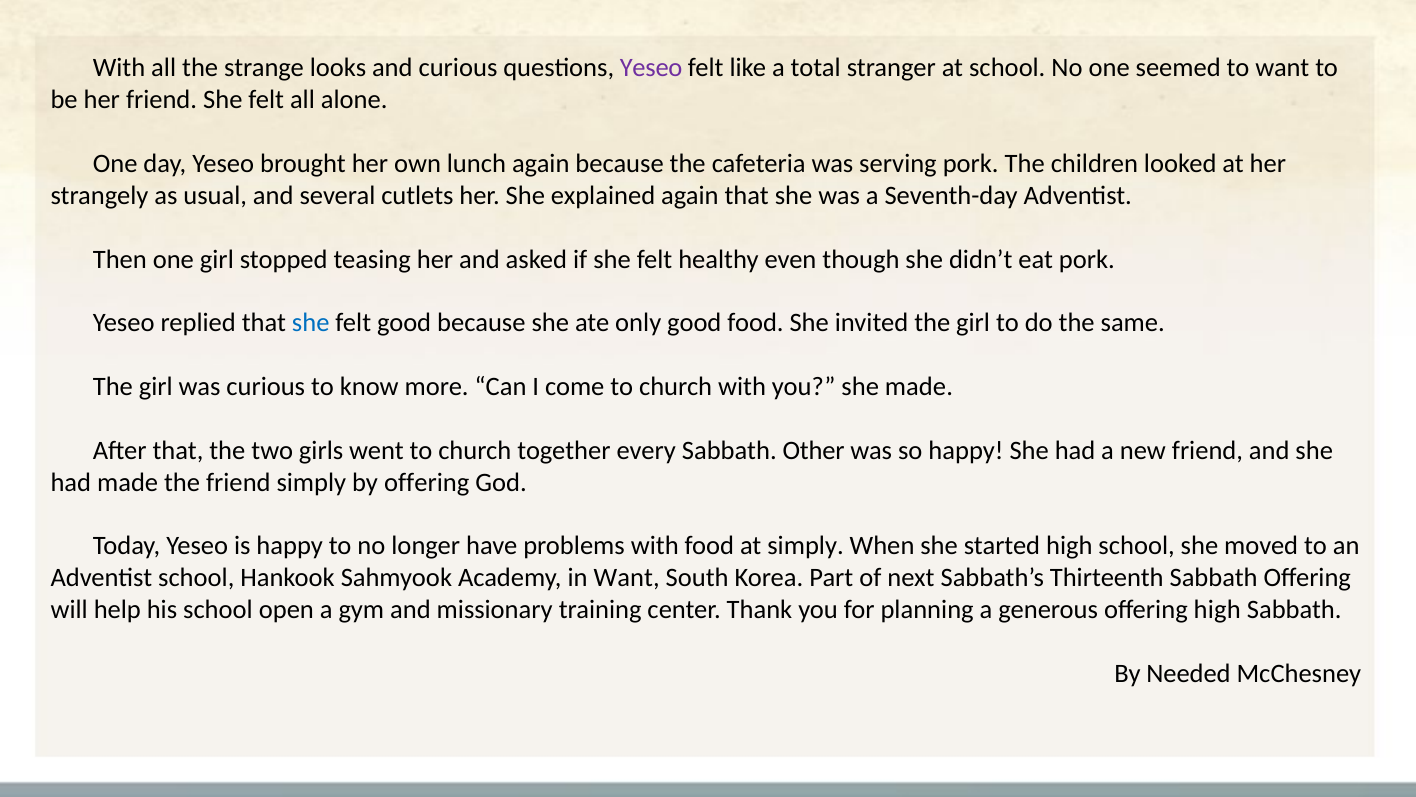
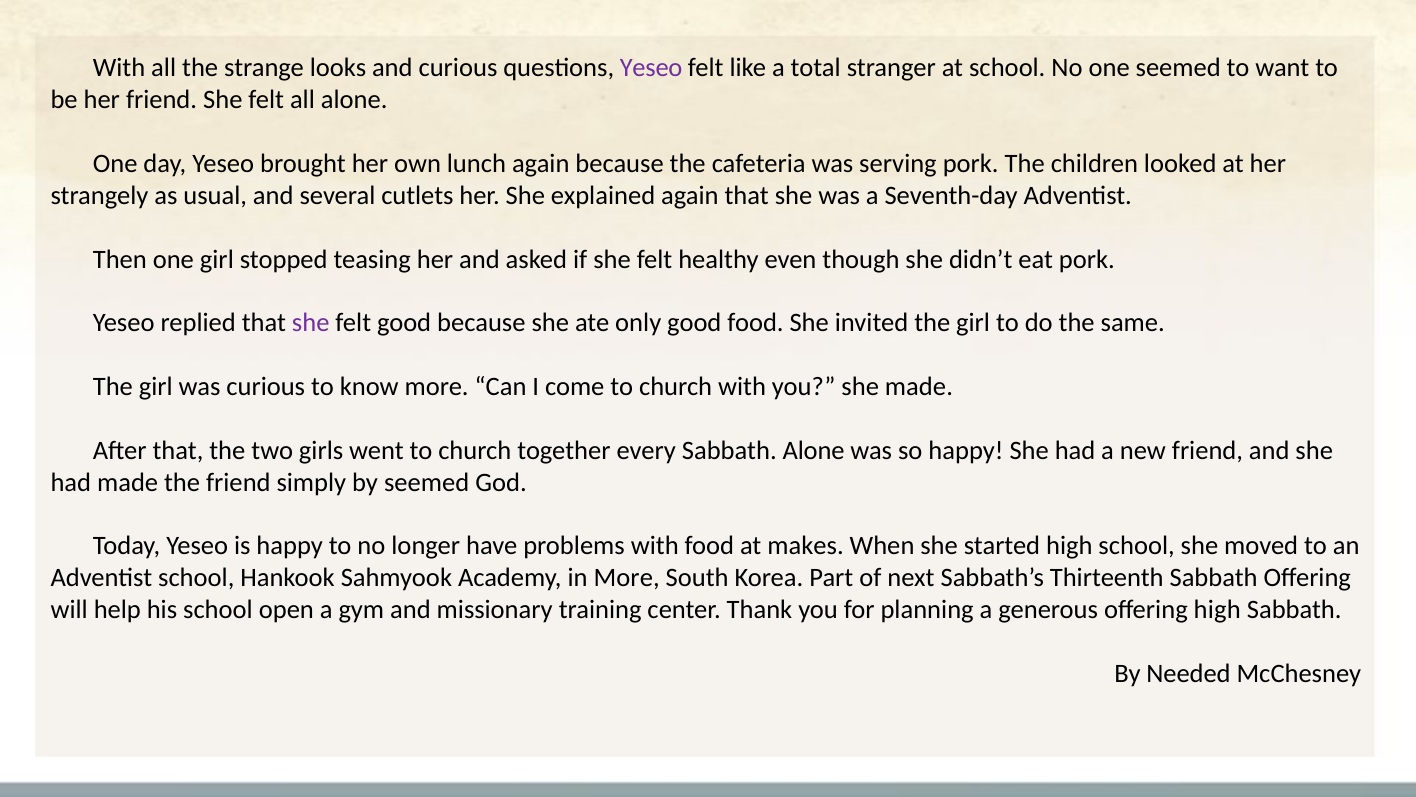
she at (311, 323) colour: blue -> purple
Sabbath Other: Other -> Alone
by offering: offering -> seemed
at simply: simply -> makes
in Want: Want -> More
